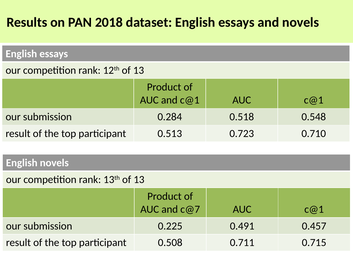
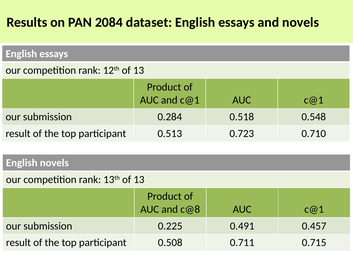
2018: 2018 -> 2084
c@7: c@7 -> c@8
